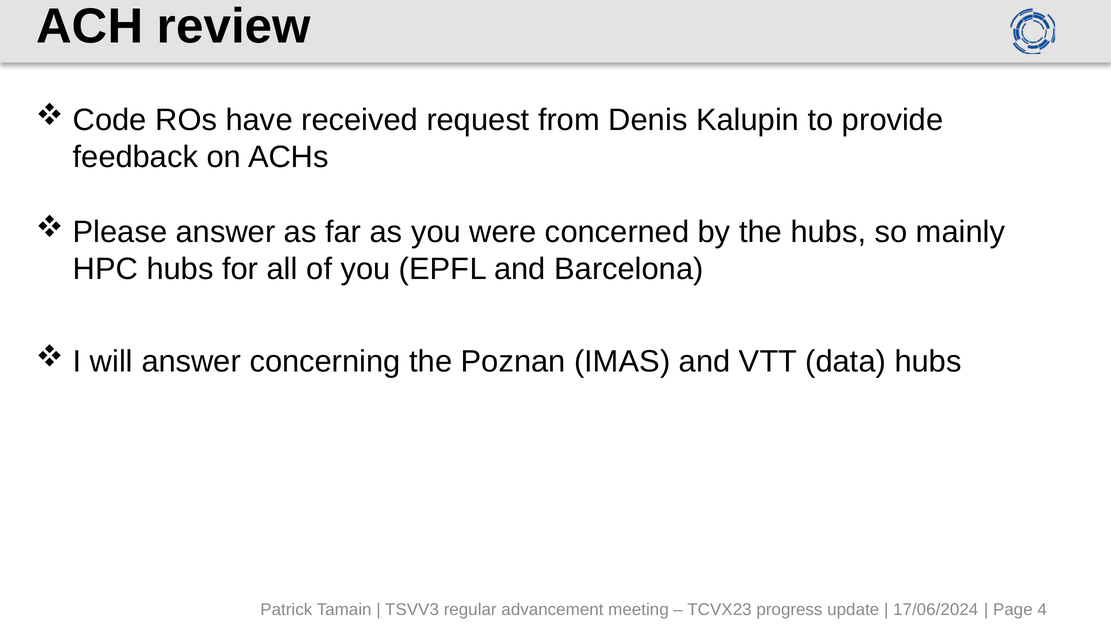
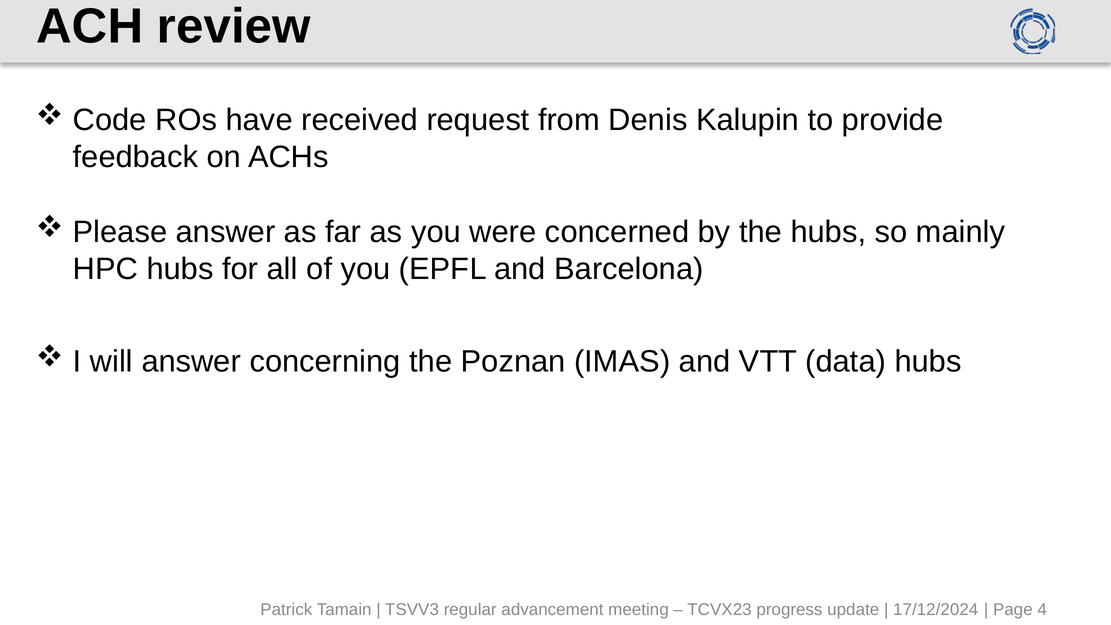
17/06/2024: 17/06/2024 -> 17/12/2024
